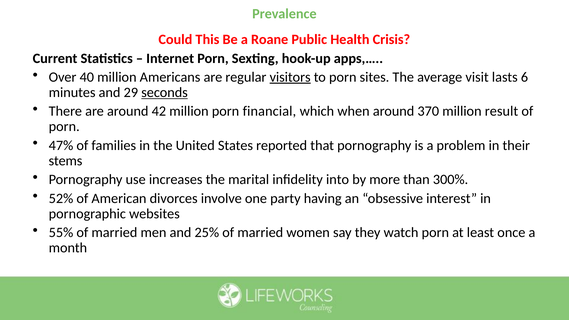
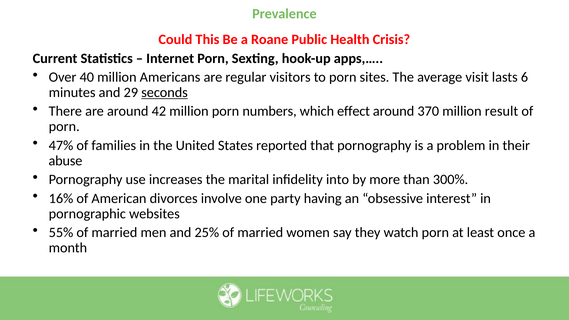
visitors underline: present -> none
financial: financial -> numbers
when: when -> effect
stems: stems -> abuse
52%: 52% -> 16%
